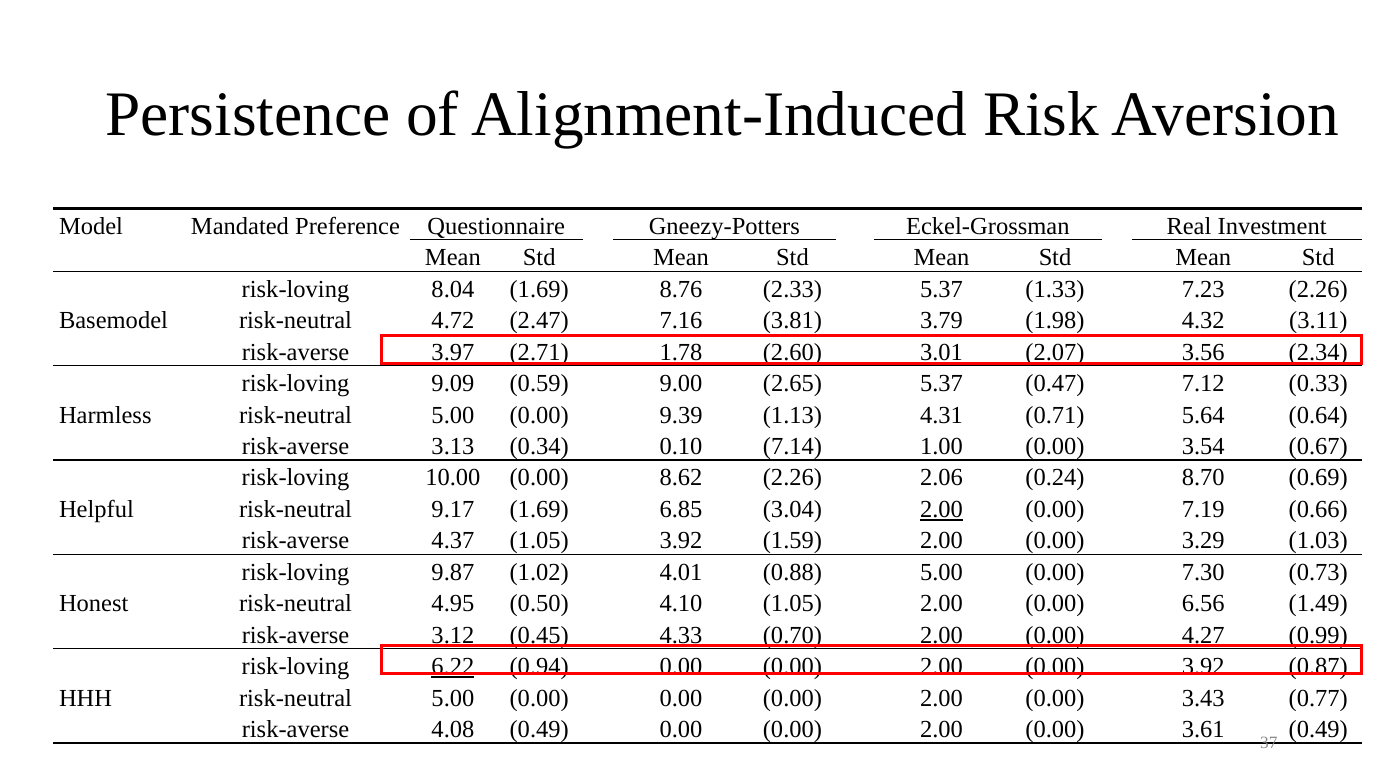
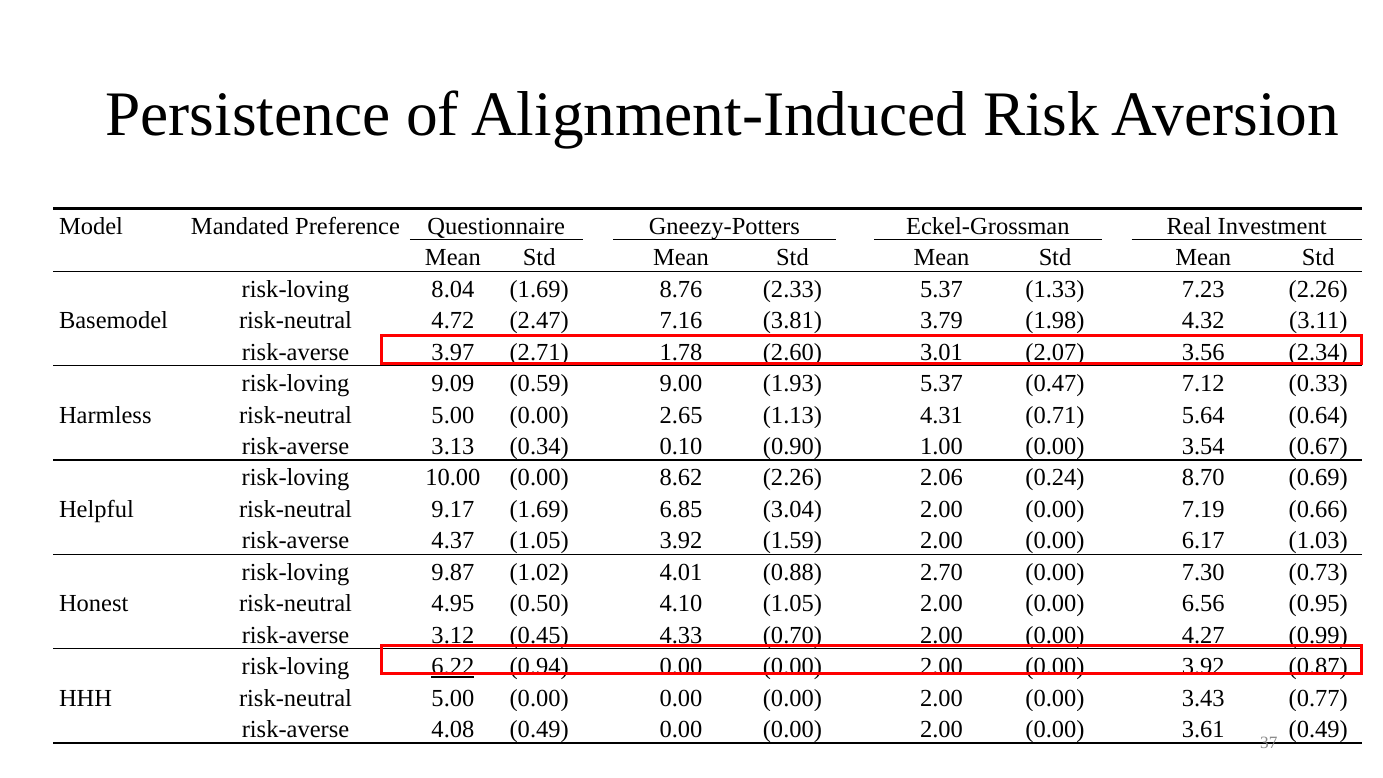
2.65: 2.65 -> 1.93
9.39: 9.39 -> 2.65
7.14: 7.14 -> 0.90
2.00 at (942, 509) underline: present -> none
3.29: 3.29 -> 6.17
0.88 5.00: 5.00 -> 2.70
1.49: 1.49 -> 0.95
